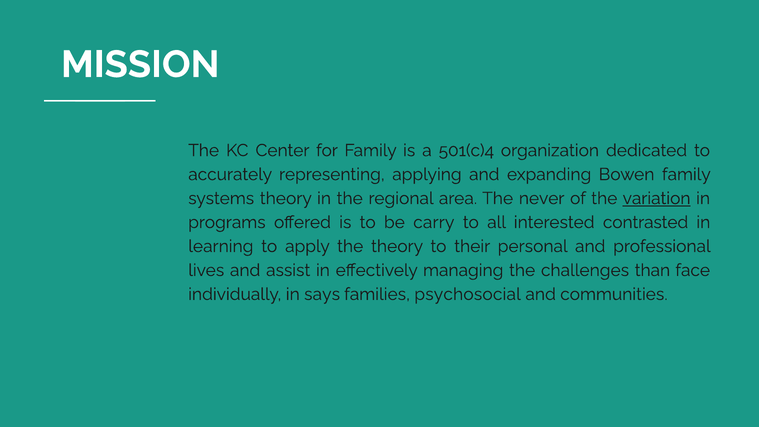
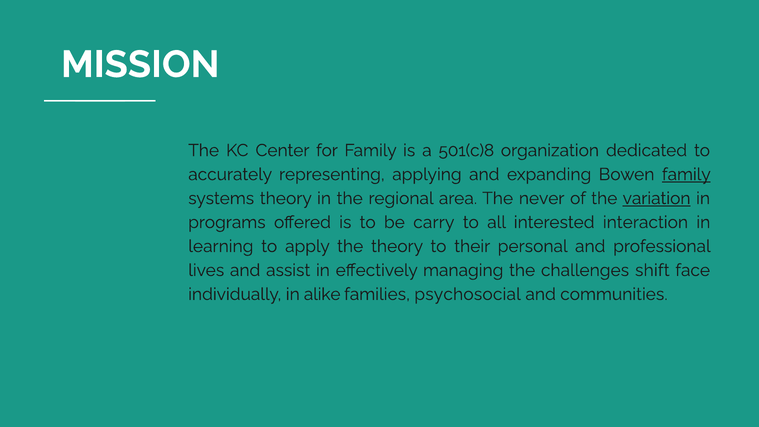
501(c)4: 501(c)4 -> 501(c)8
family at (686, 174) underline: none -> present
contrasted: contrasted -> interaction
than: than -> shift
says: says -> alike
